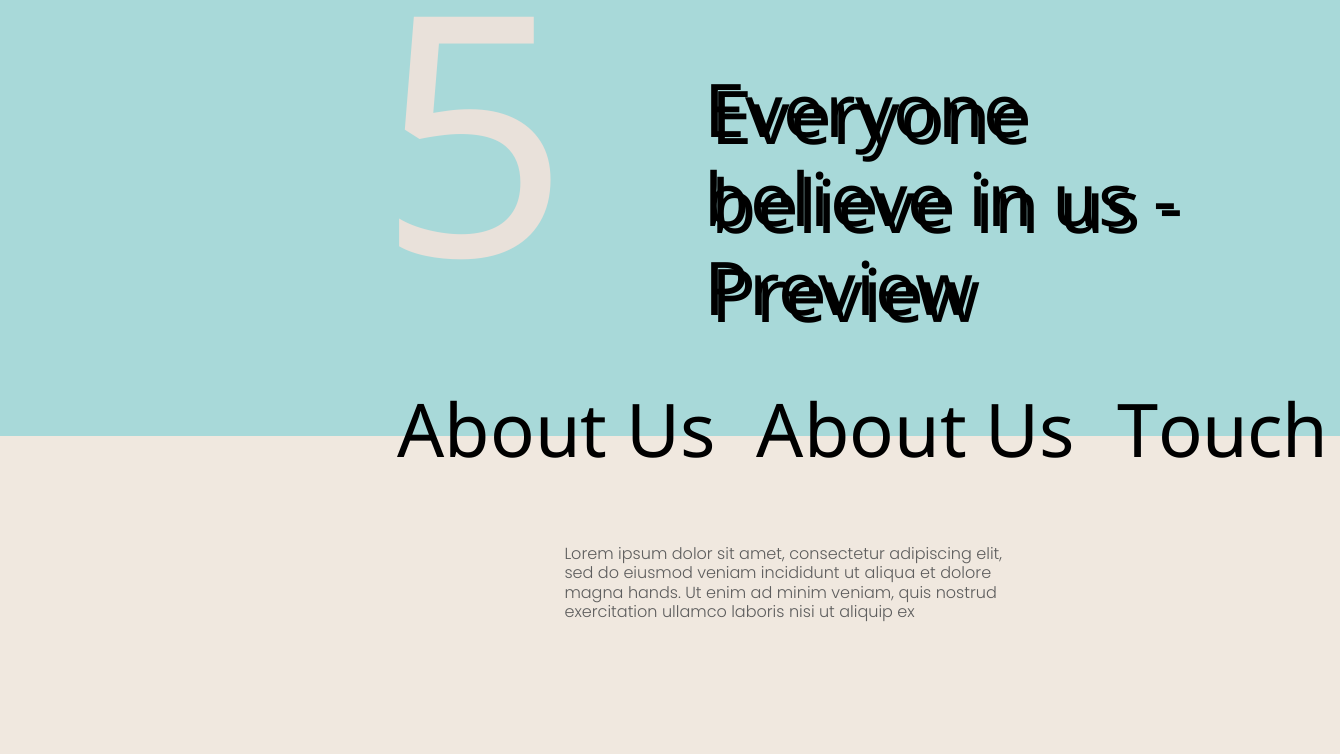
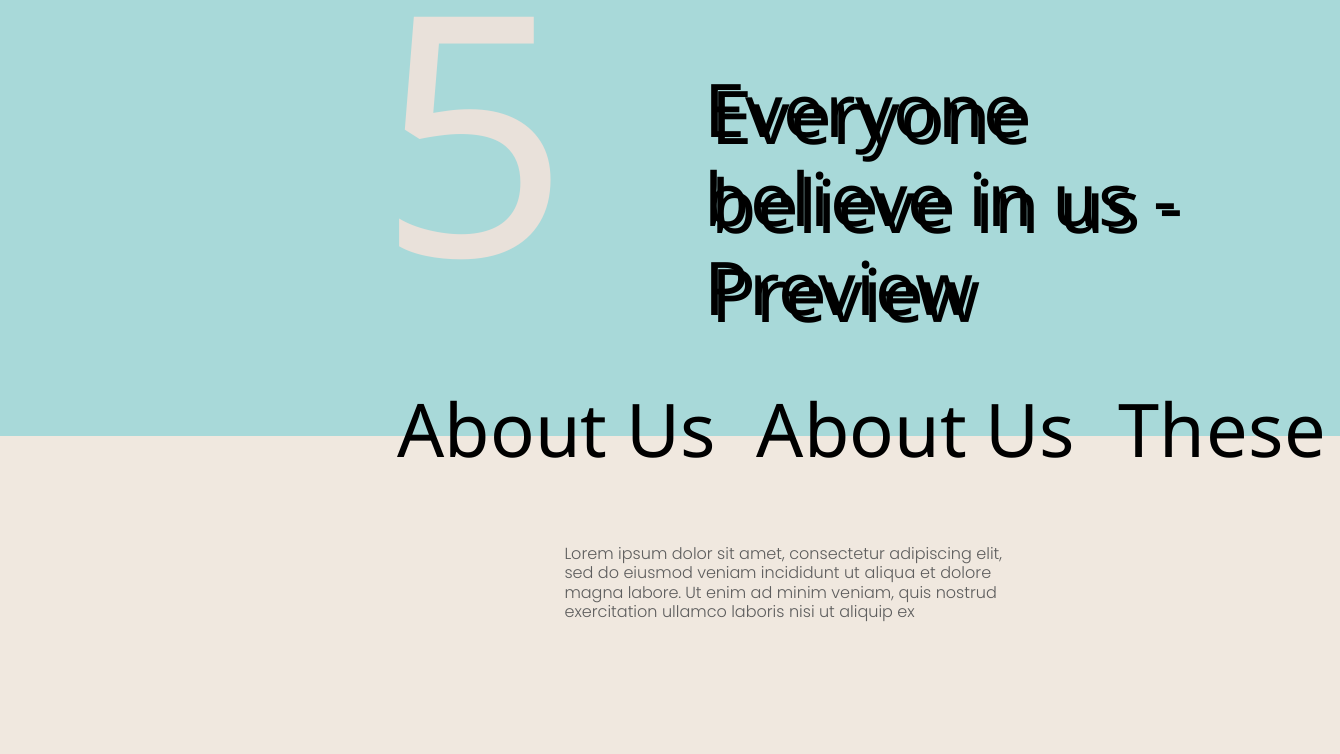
Touch: Touch -> These
hands: hands -> labore
